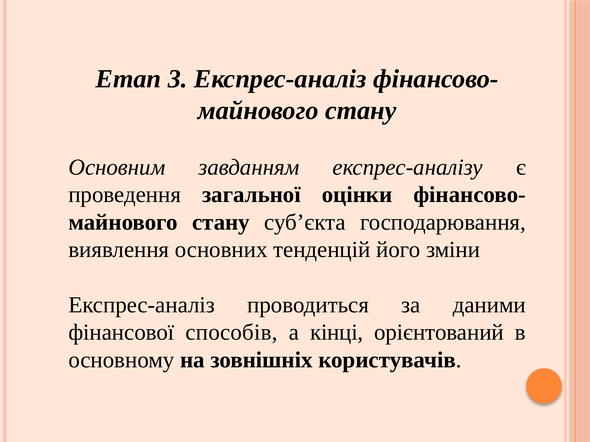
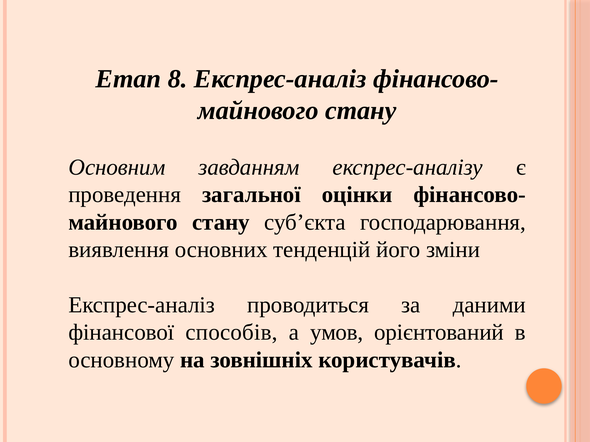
3: 3 -> 8
кінці: кінці -> умов
